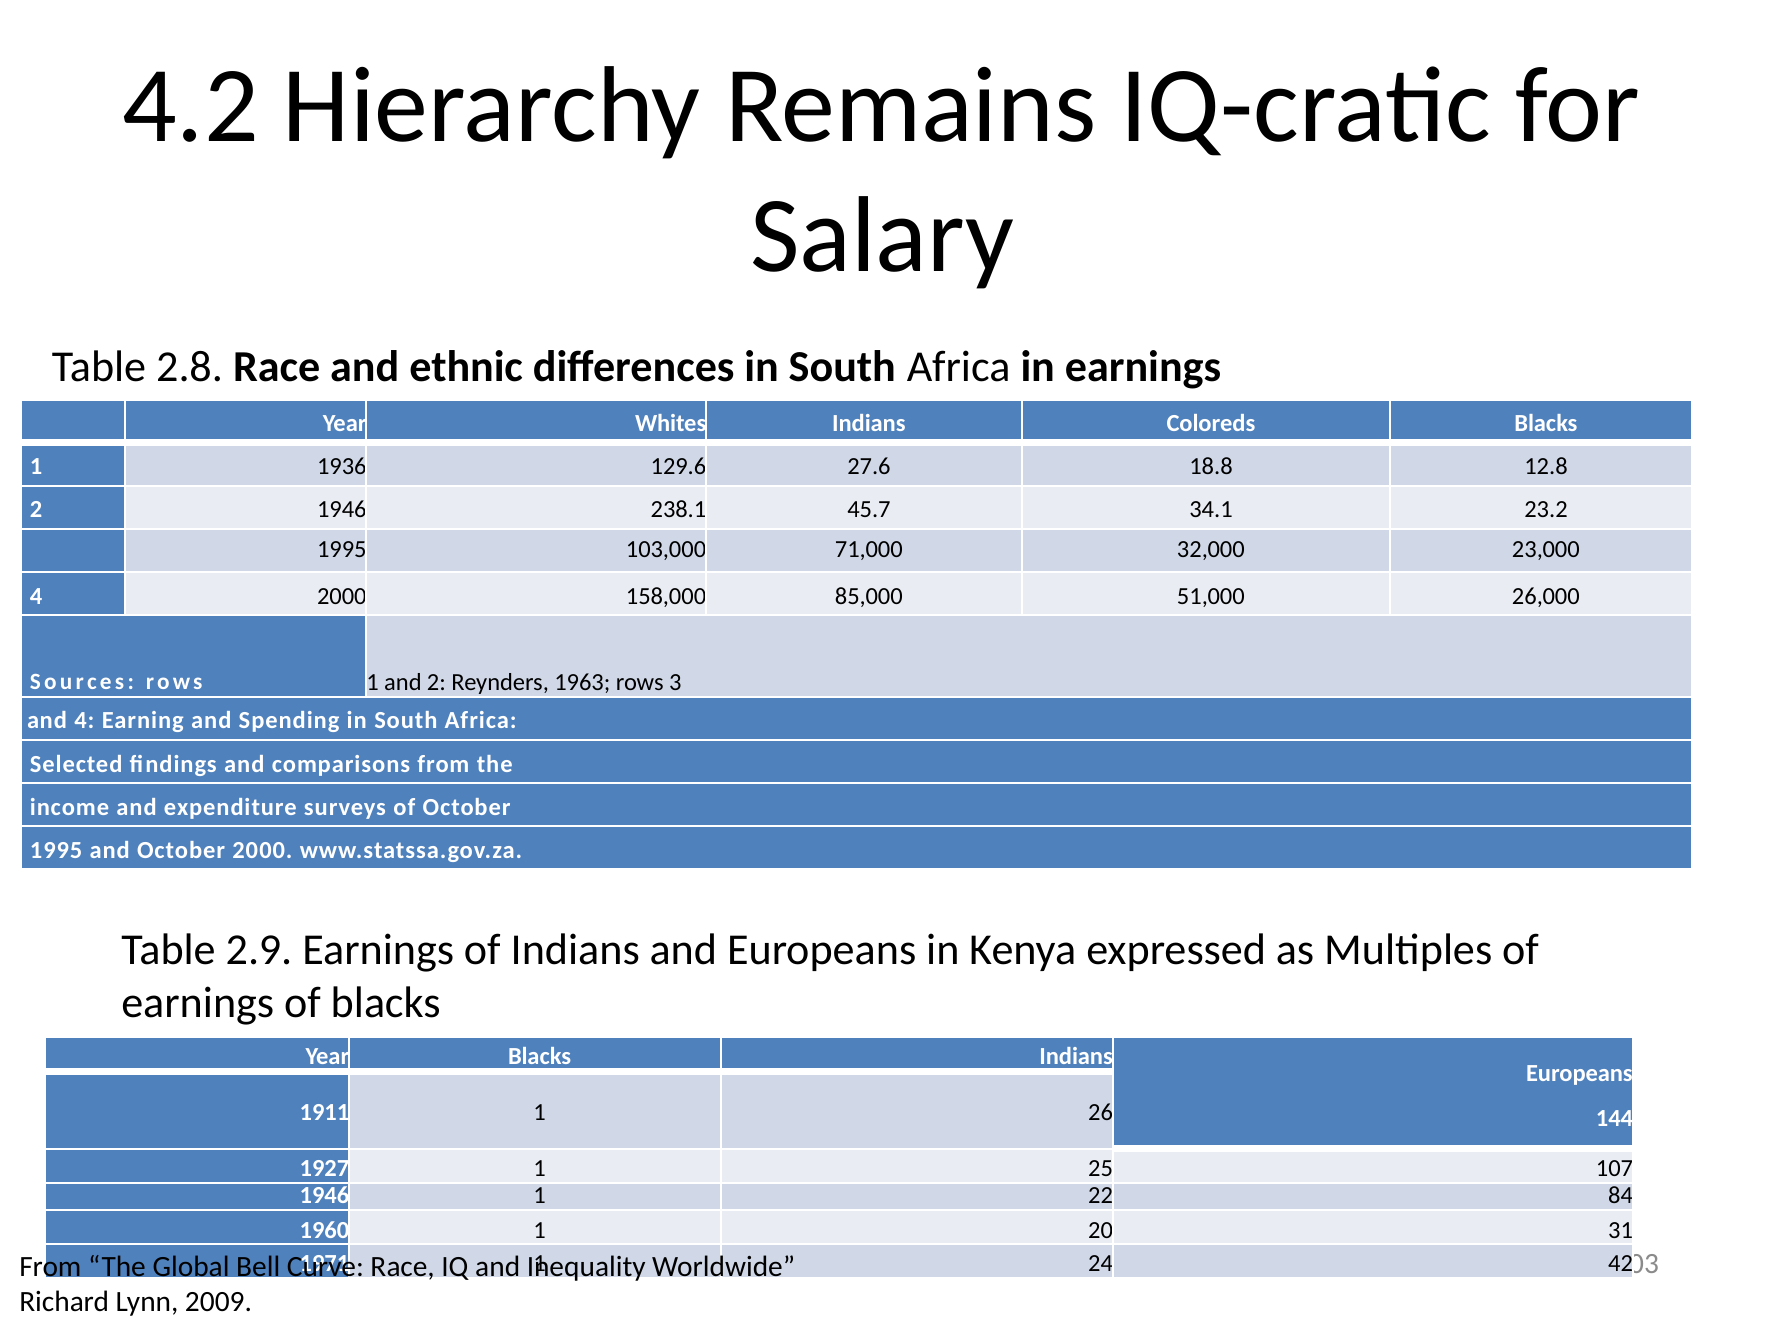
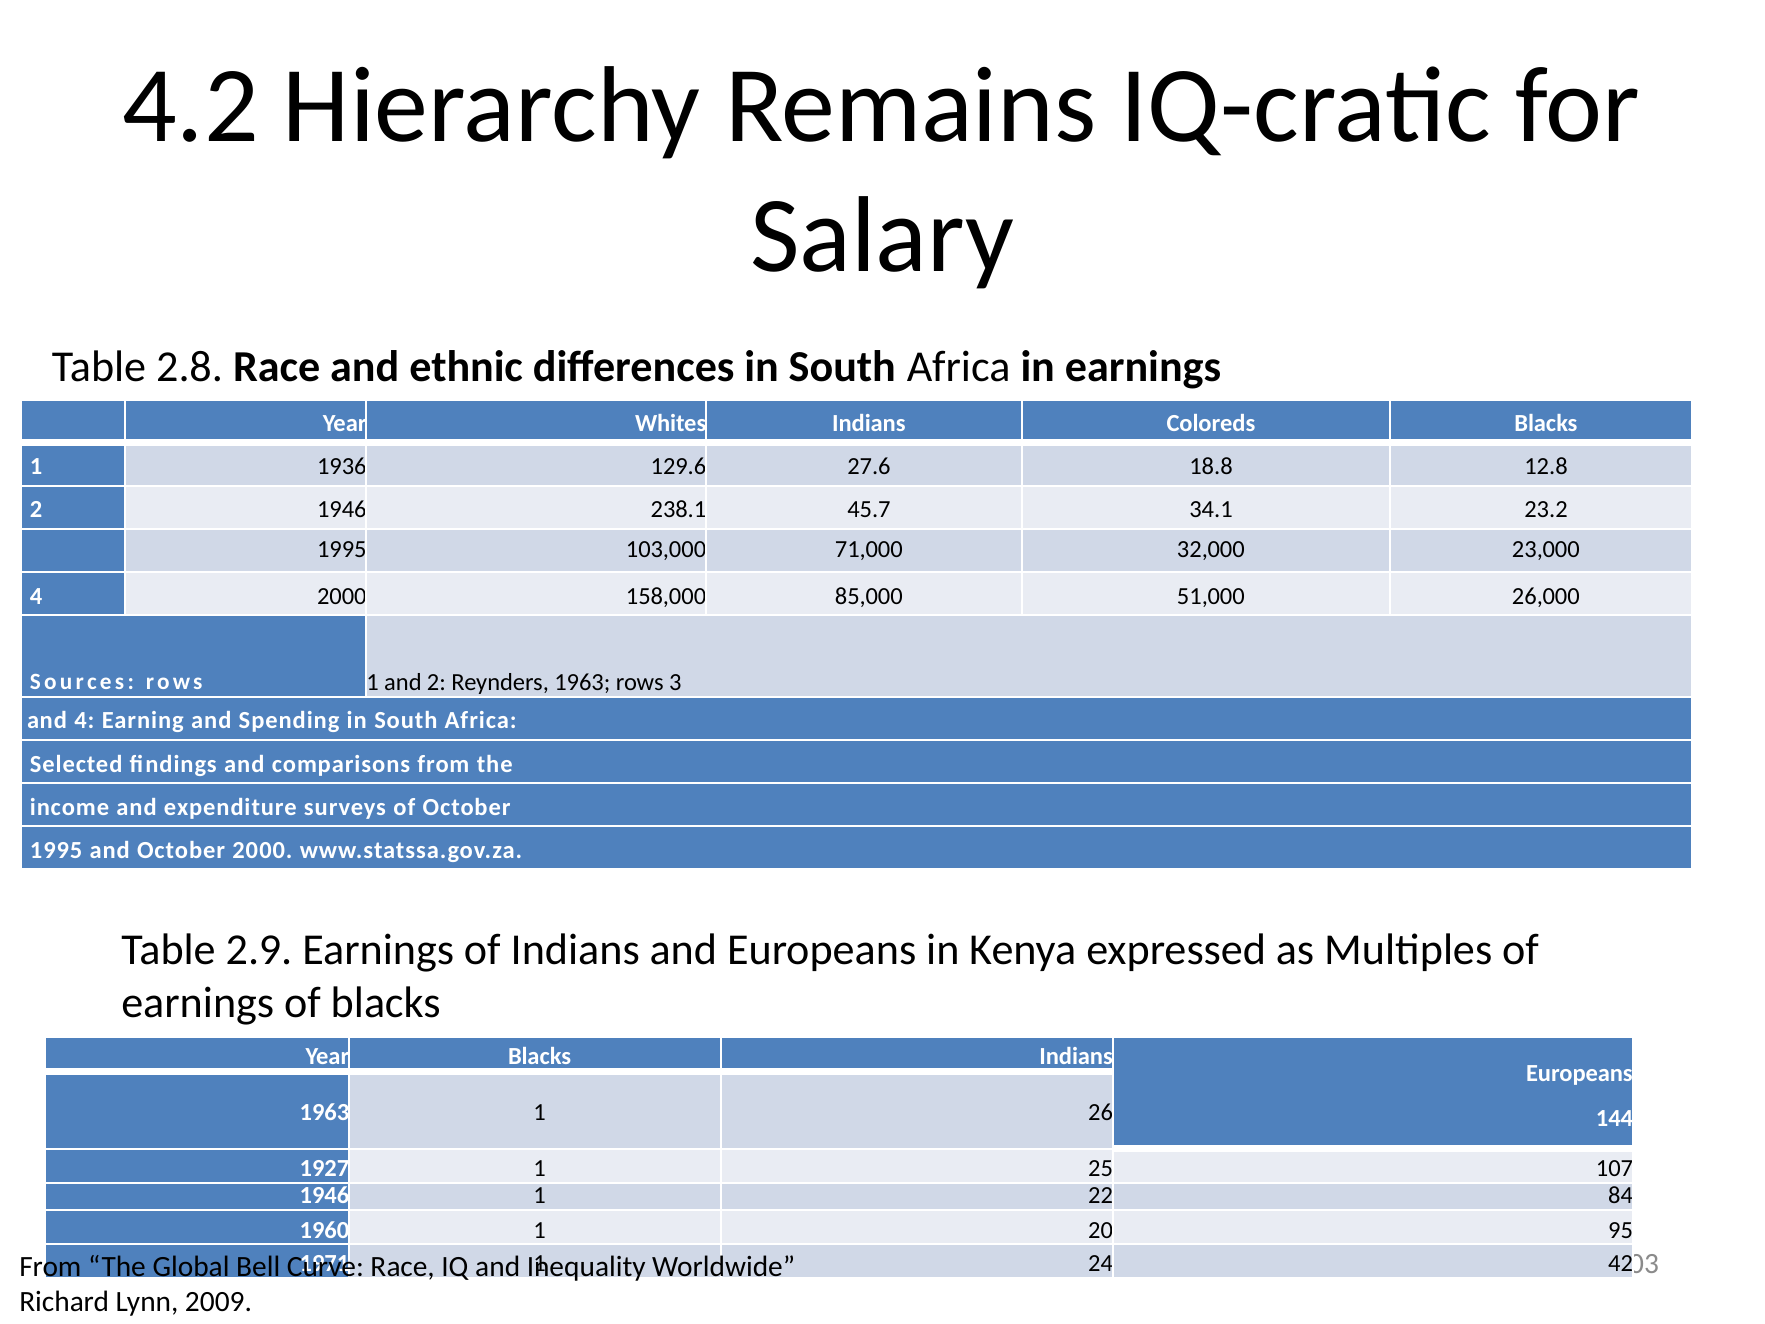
1911 at (324, 1112): 1911 -> 1963
31: 31 -> 95
